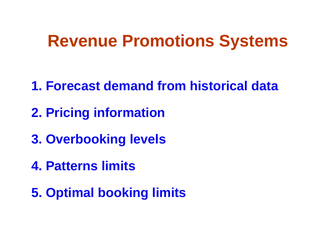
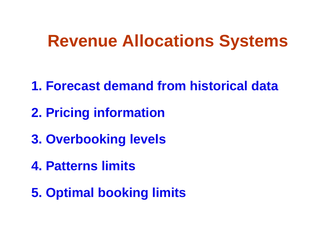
Promotions: Promotions -> Allocations
